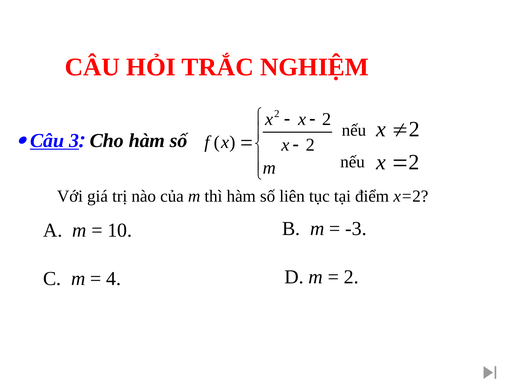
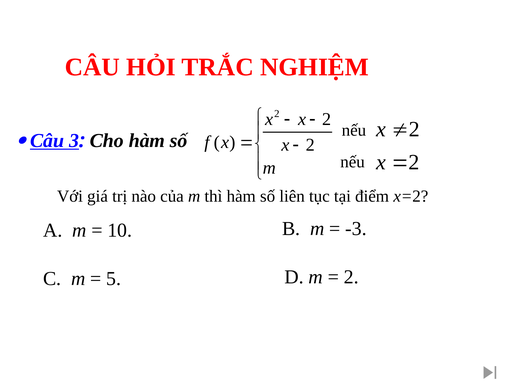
4: 4 -> 5
